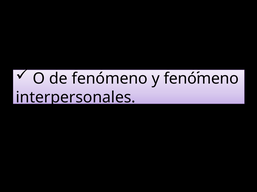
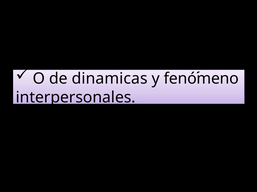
de fenómeno: fenómeno -> dinamicas
